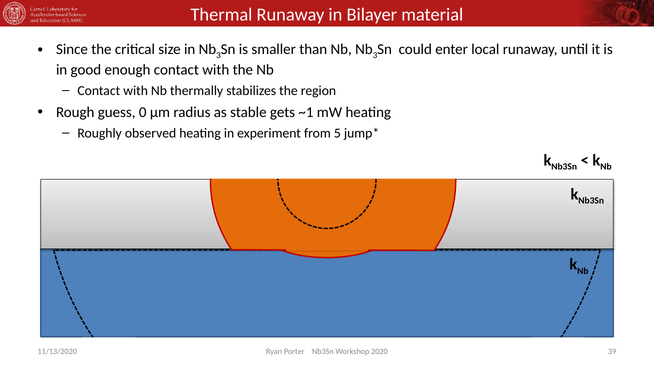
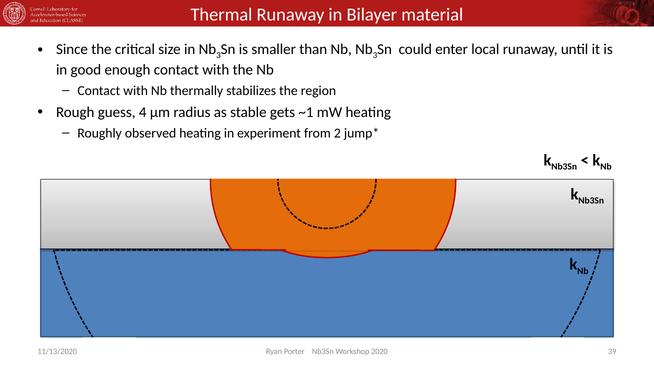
0: 0 -> 4
5: 5 -> 2
